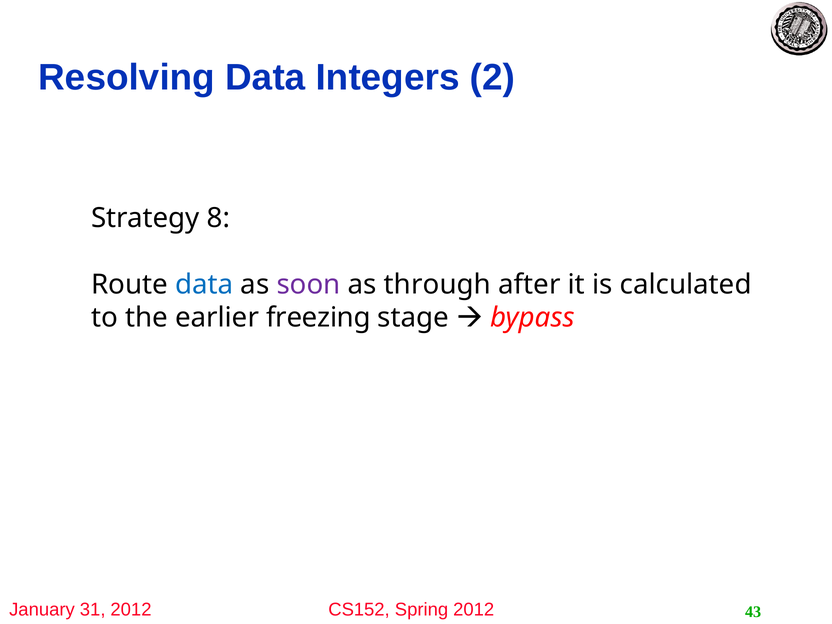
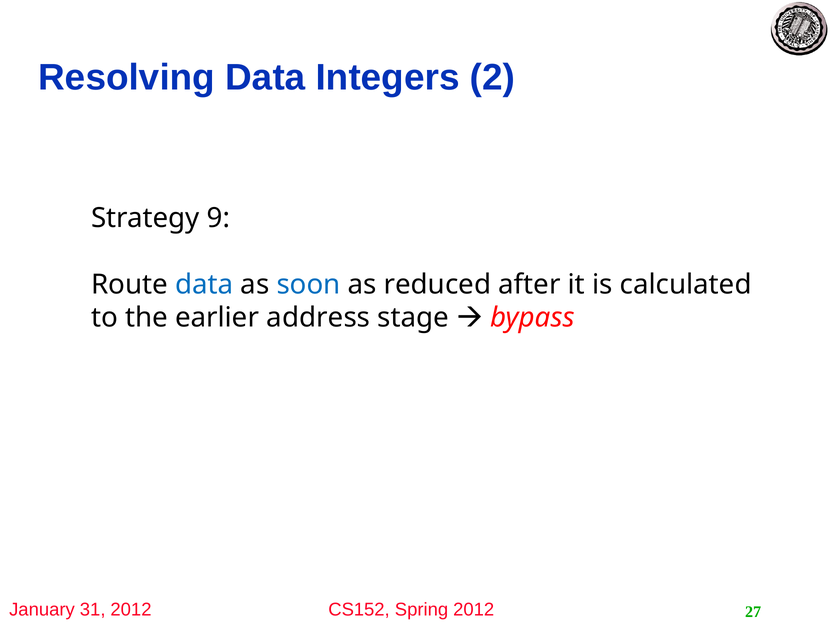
8: 8 -> 9
soon colour: purple -> blue
through: through -> reduced
freezing: freezing -> address
43: 43 -> 27
